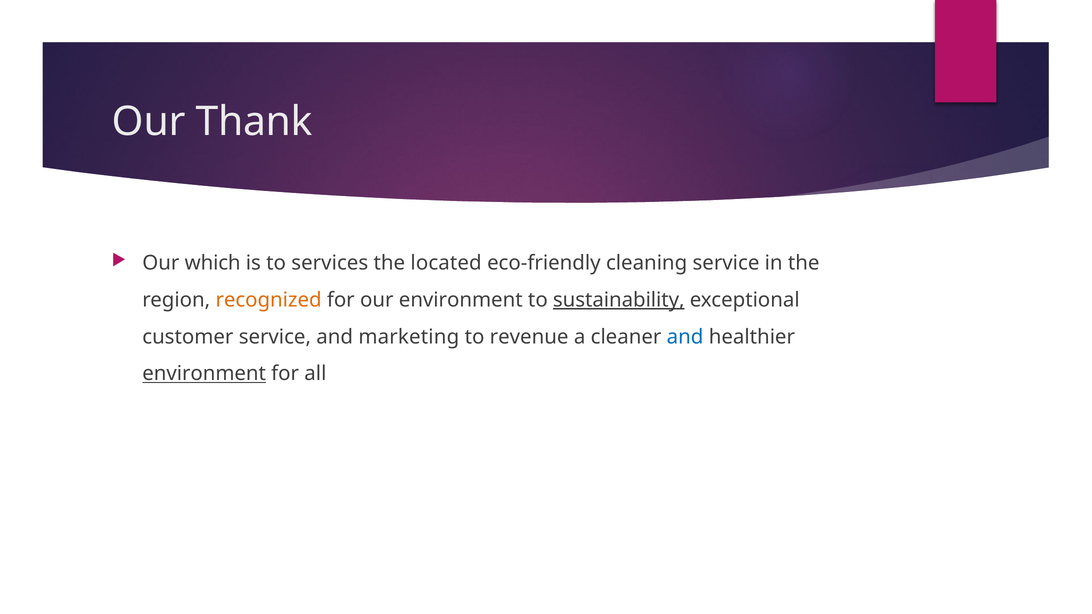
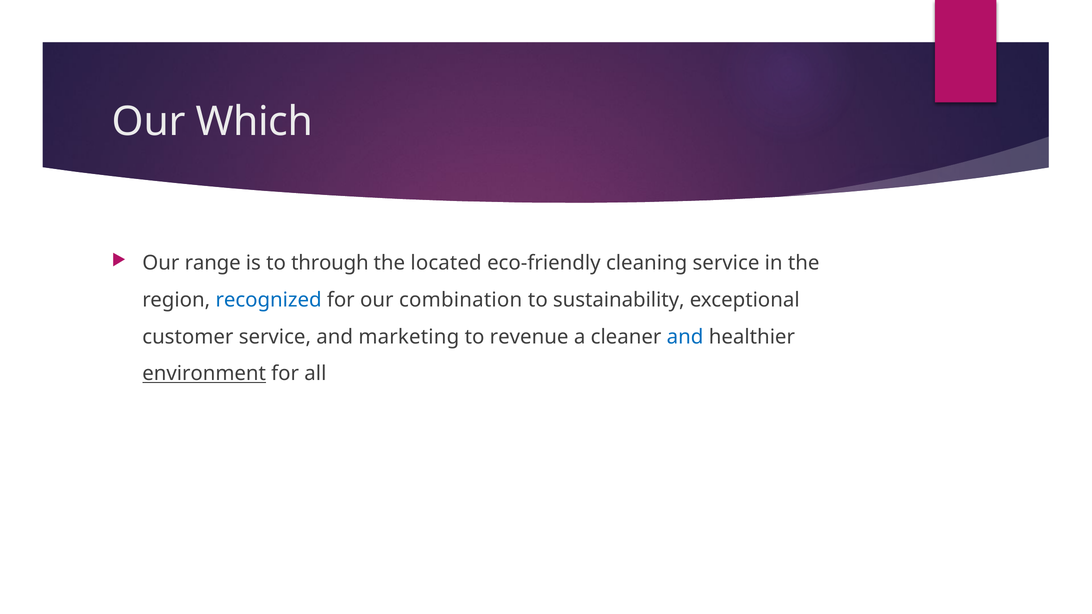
Thank: Thank -> Which
which: which -> range
services: services -> through
recognized colour: orange -> blue
our environment: environment -> combination
sustainability underline: present -> none
